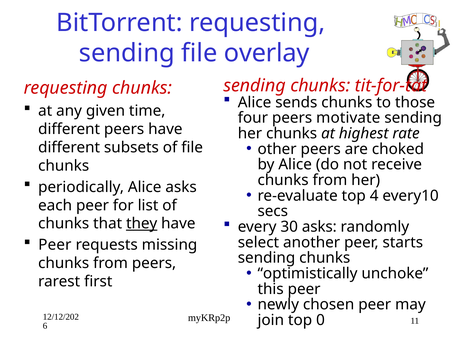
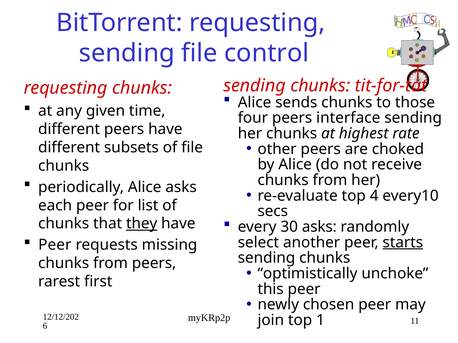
overlay: overlay -> control
motivate: motivate -> interface
starts underline: none -> present
0: 0 -> 1
